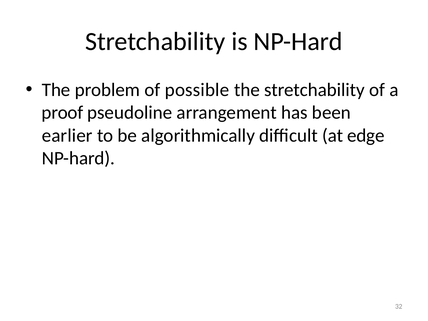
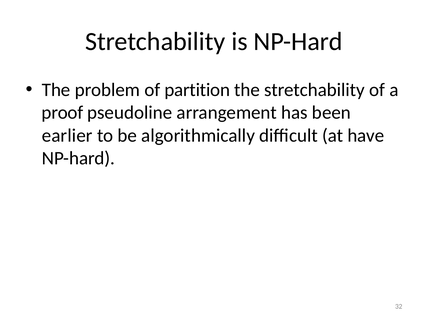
possible: possible -> partition
edge: edge -> have
